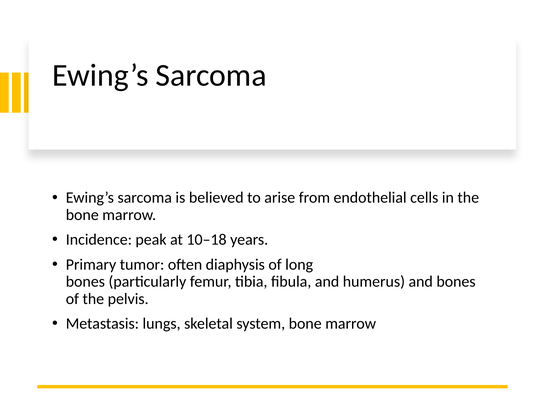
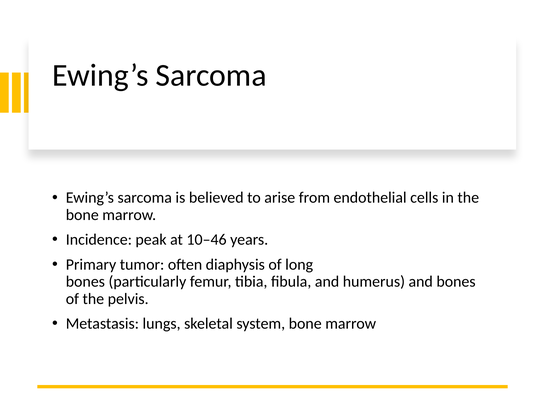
10–18: 10–18 -> 10–46
